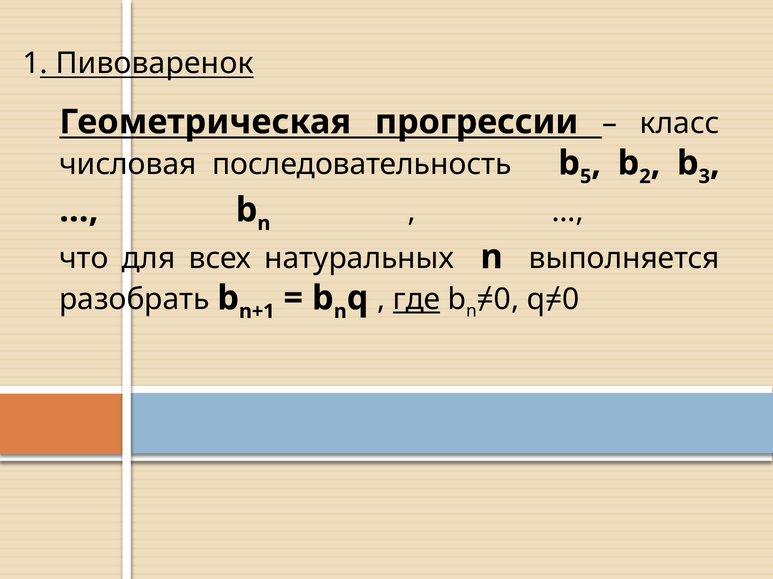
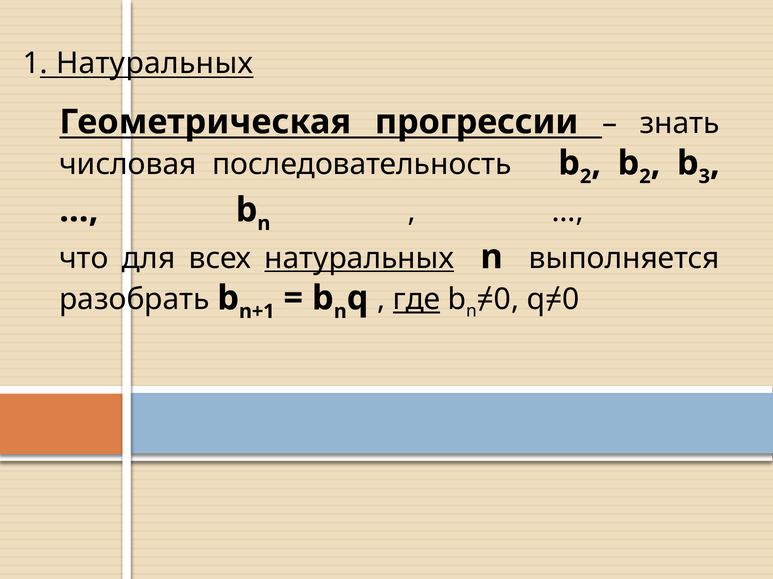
1 Пивоваренок: Пивоваренок -> Натуральных
класс: класс -> знать
5 at (586, 177): 5 -> 2
натуральных at (359, 259) underline: none -> present
